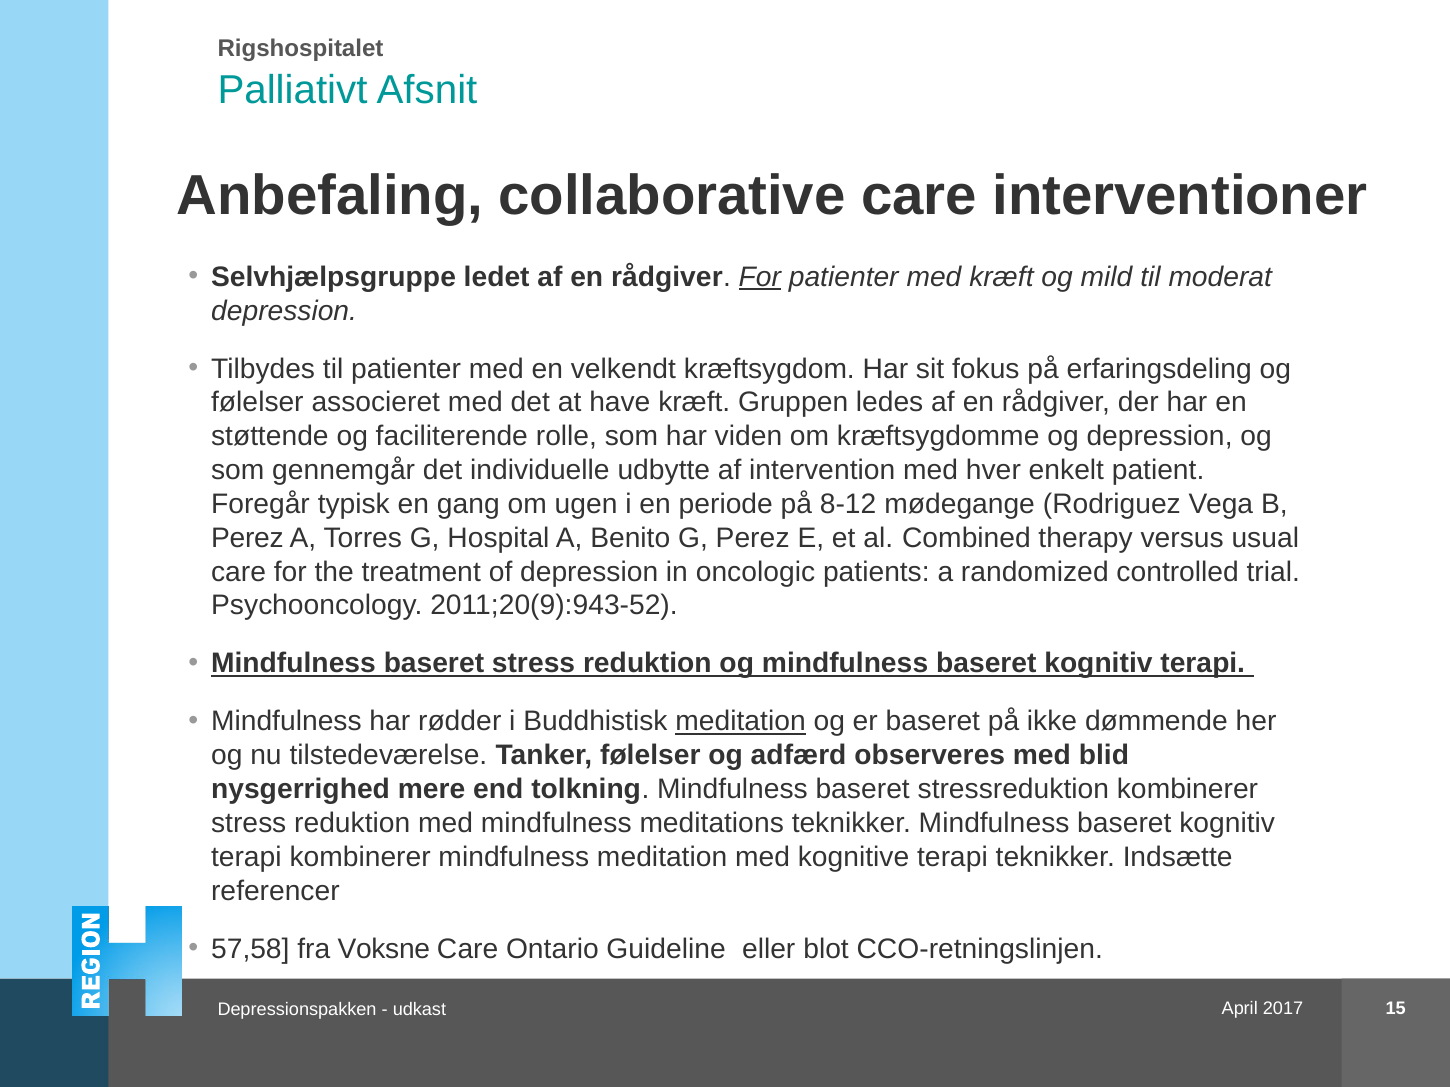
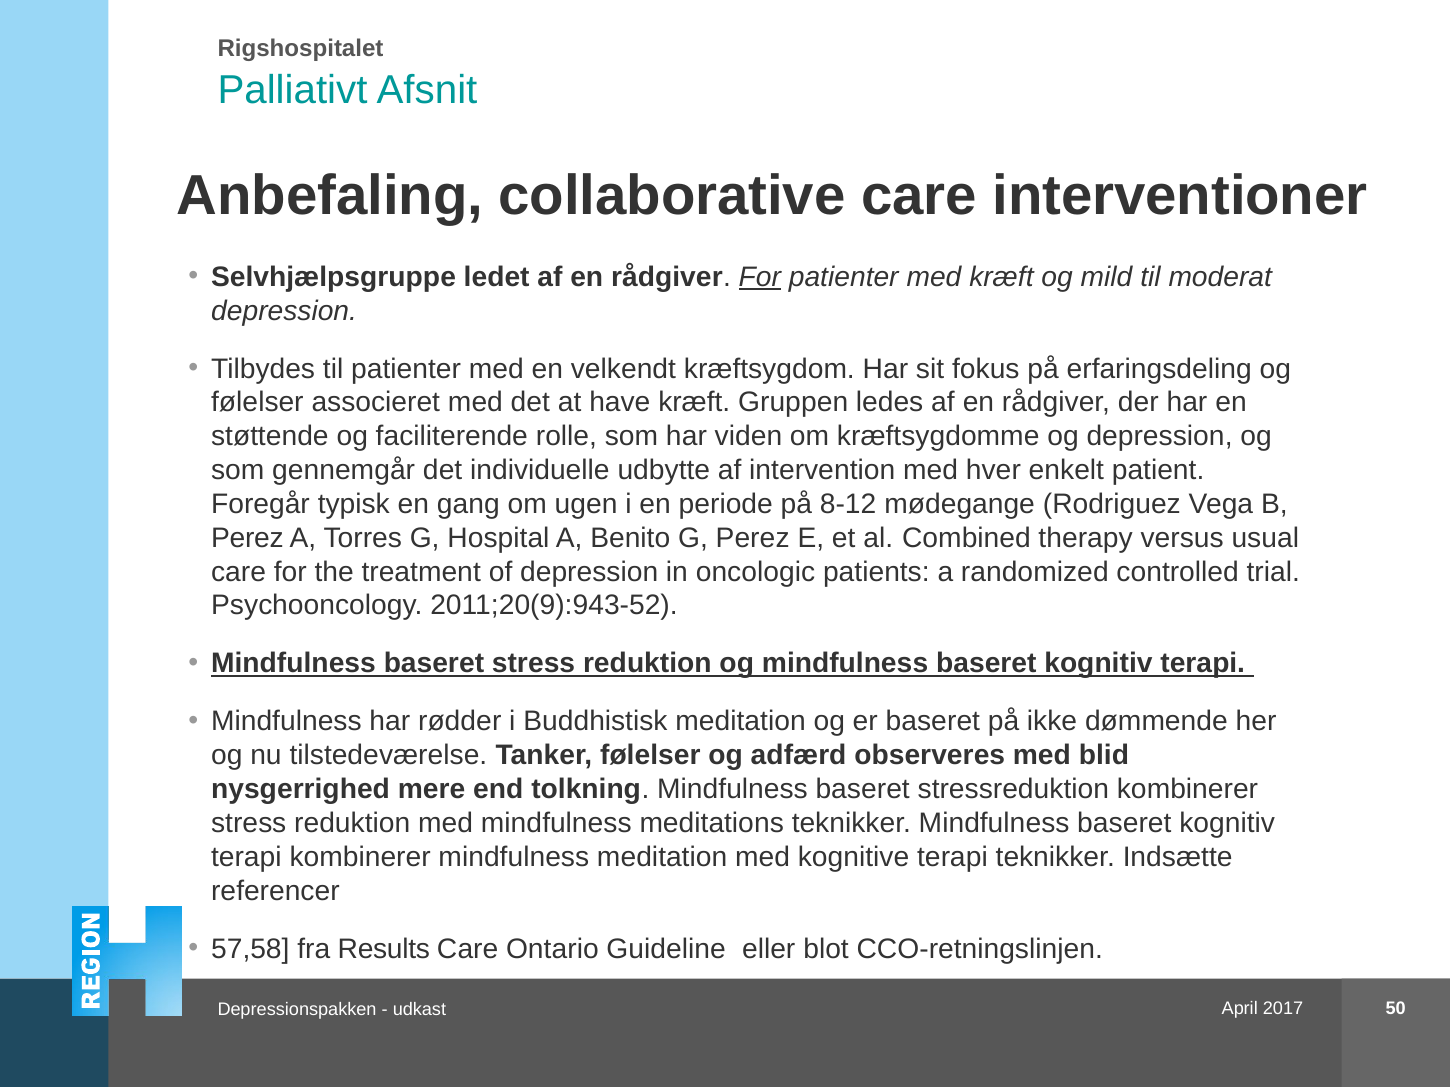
meditation at (741, 722) underline: present -> none
Voksne: Voksne -> Results
15: 15 -> 50
